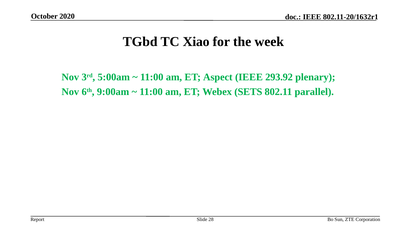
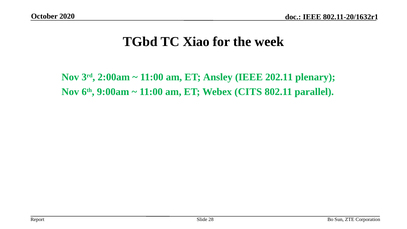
5:00am: 5:00am -> 2:00am
Aspect: Aspect -> Ansley
293.92: 293.92 -> 202.11
SETS: SETS -> CITS
